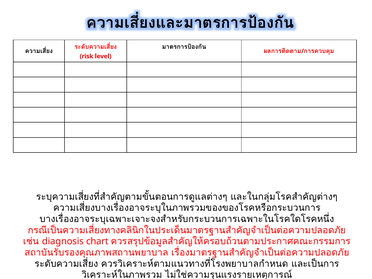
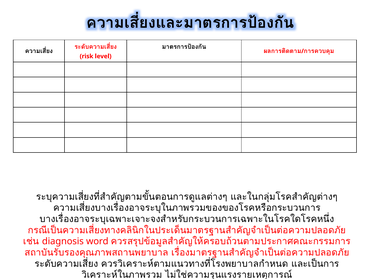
chart: chart -> word
